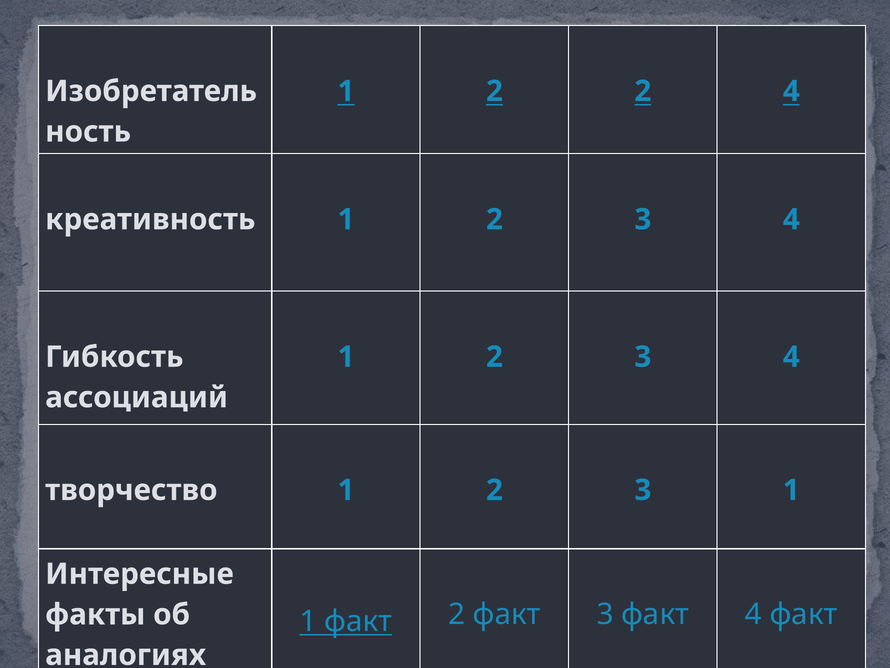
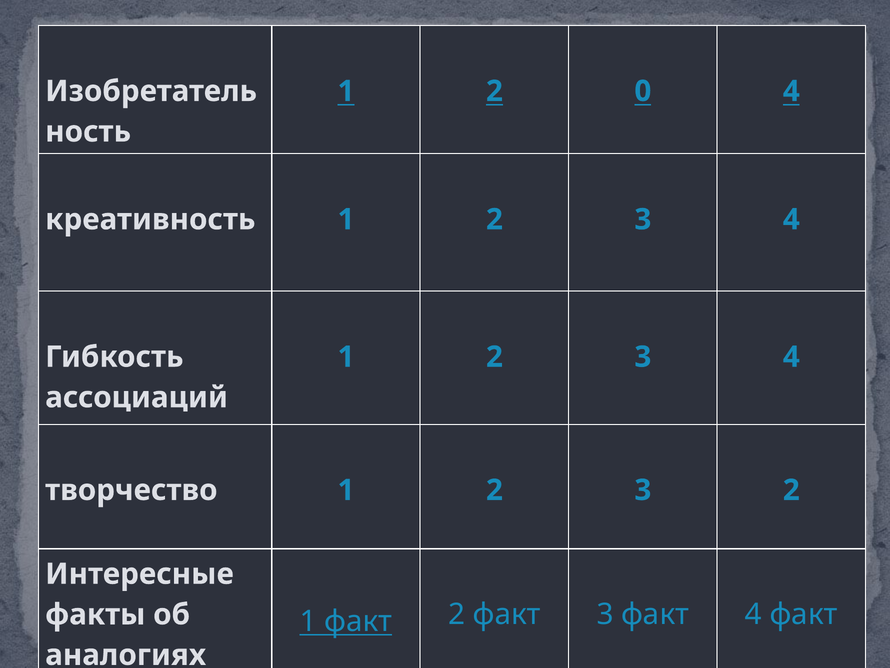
2 2: 2 -> 0
3 1: 1 -> 2
